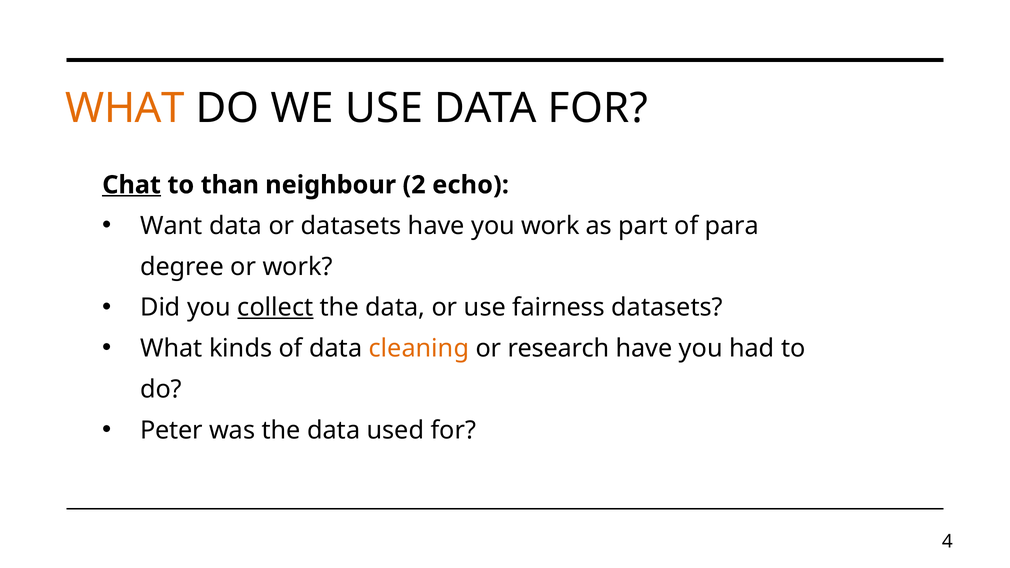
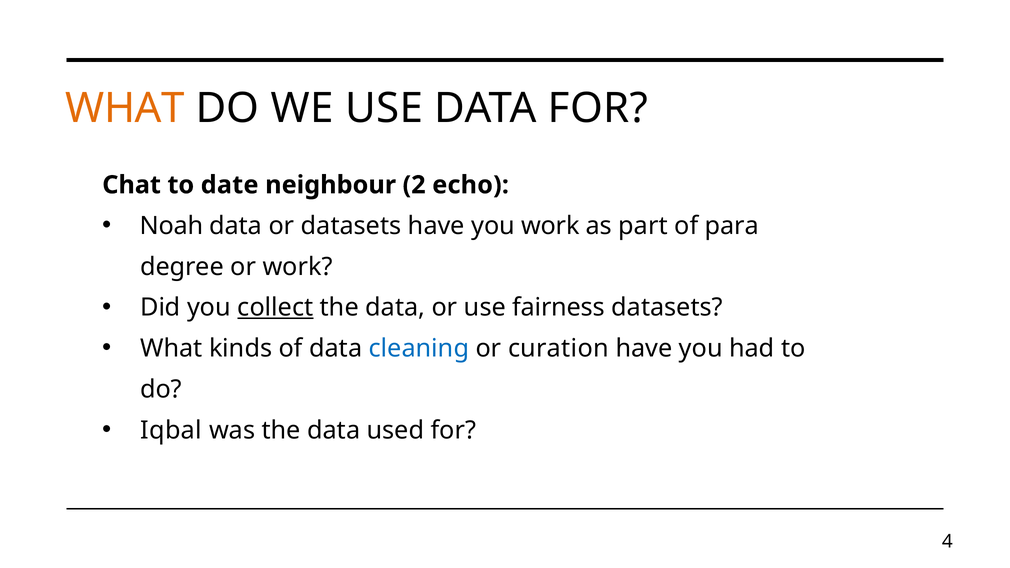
Chat underline: present -> none
than: than -> date
Want: Want -> Noah
cleaning colour: orange -> blue
research: research -> curation
Peter: Peter -> Iqbal
